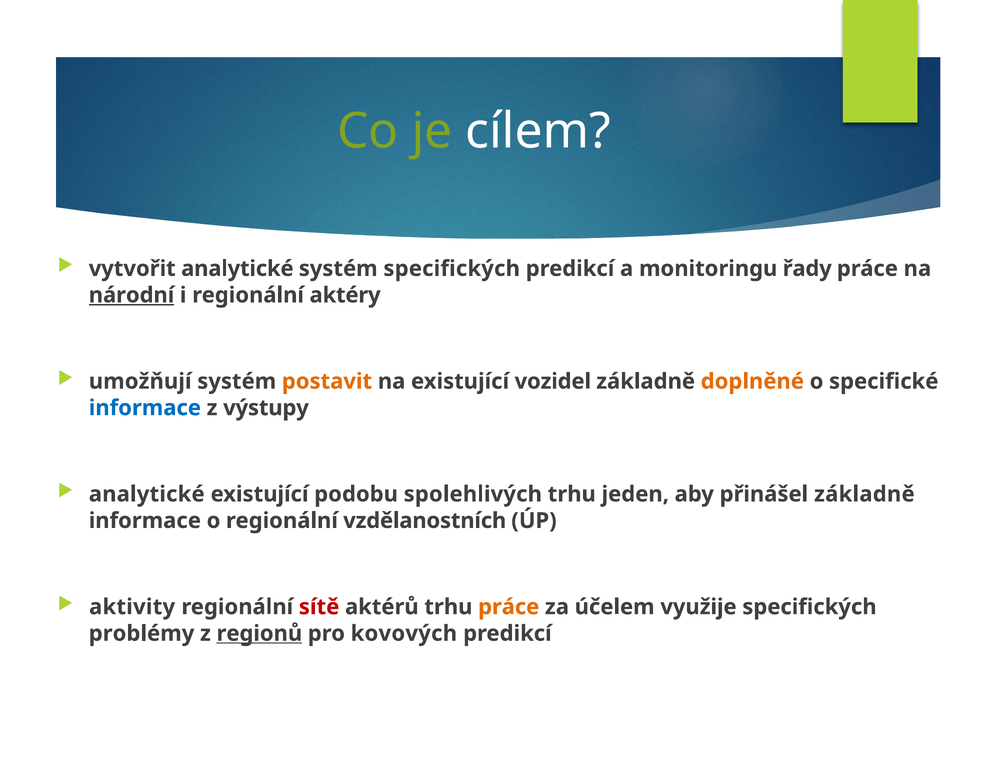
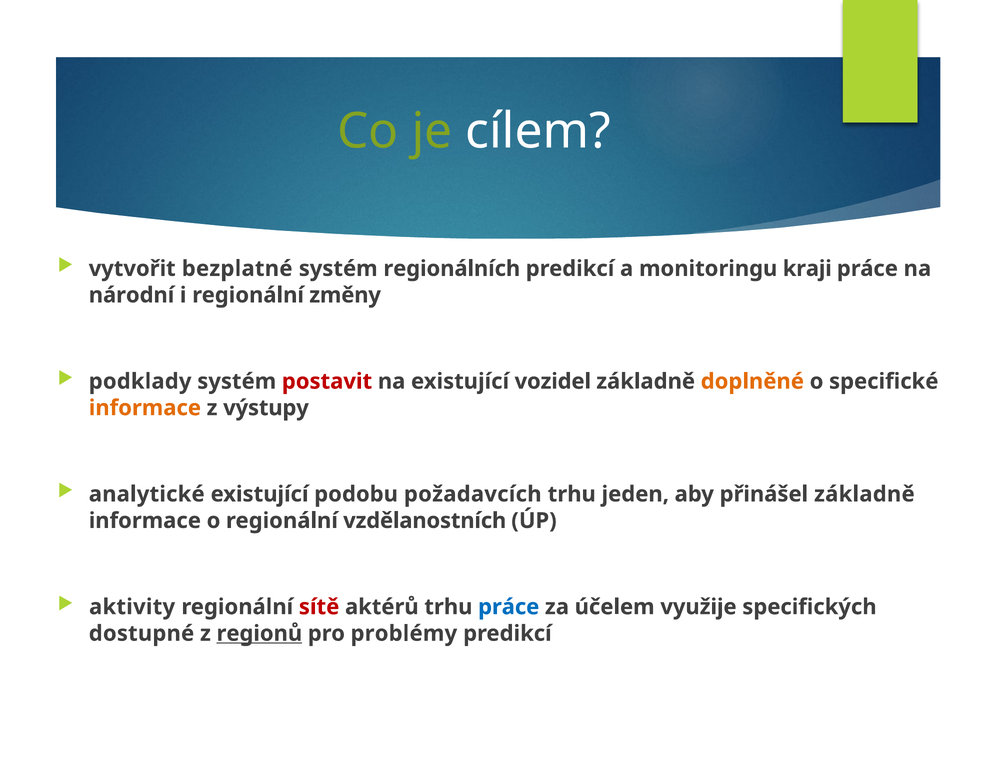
vytvořit analytické: analytické -> bezplatné
systém specifických: specifických -> regionálních
řady: řady -> kraji
národní underline: present -> none
aktéry: aktéry -> změny
umožňují: umožňují -> podklady
postavit colour: orange -> red
informace at (145, 408) colour: blue -> orange
spolehlivých: spolehlivých -> požadavcích
práce at (509, 607) colour: orange -> blue
problémy: problémy -> dostupné
kovových: kovových -> problémy
